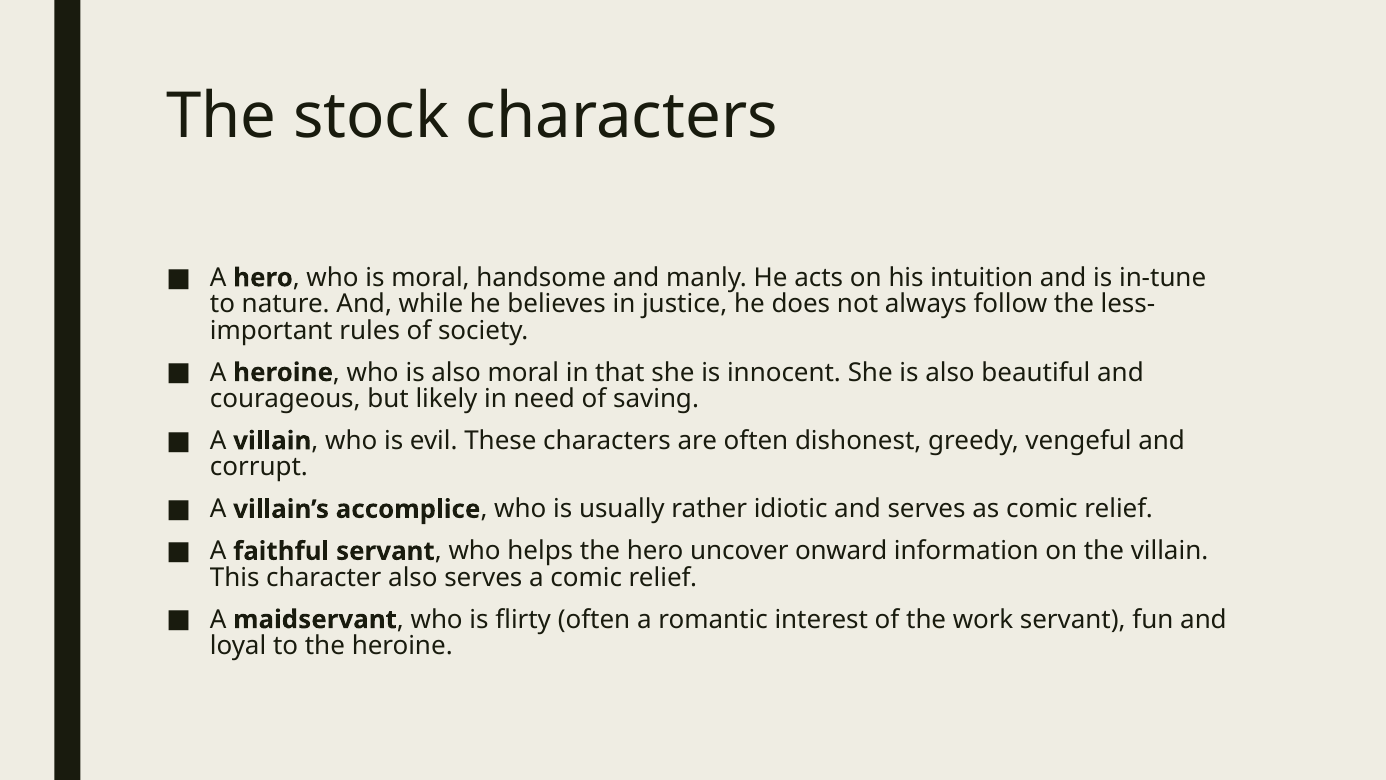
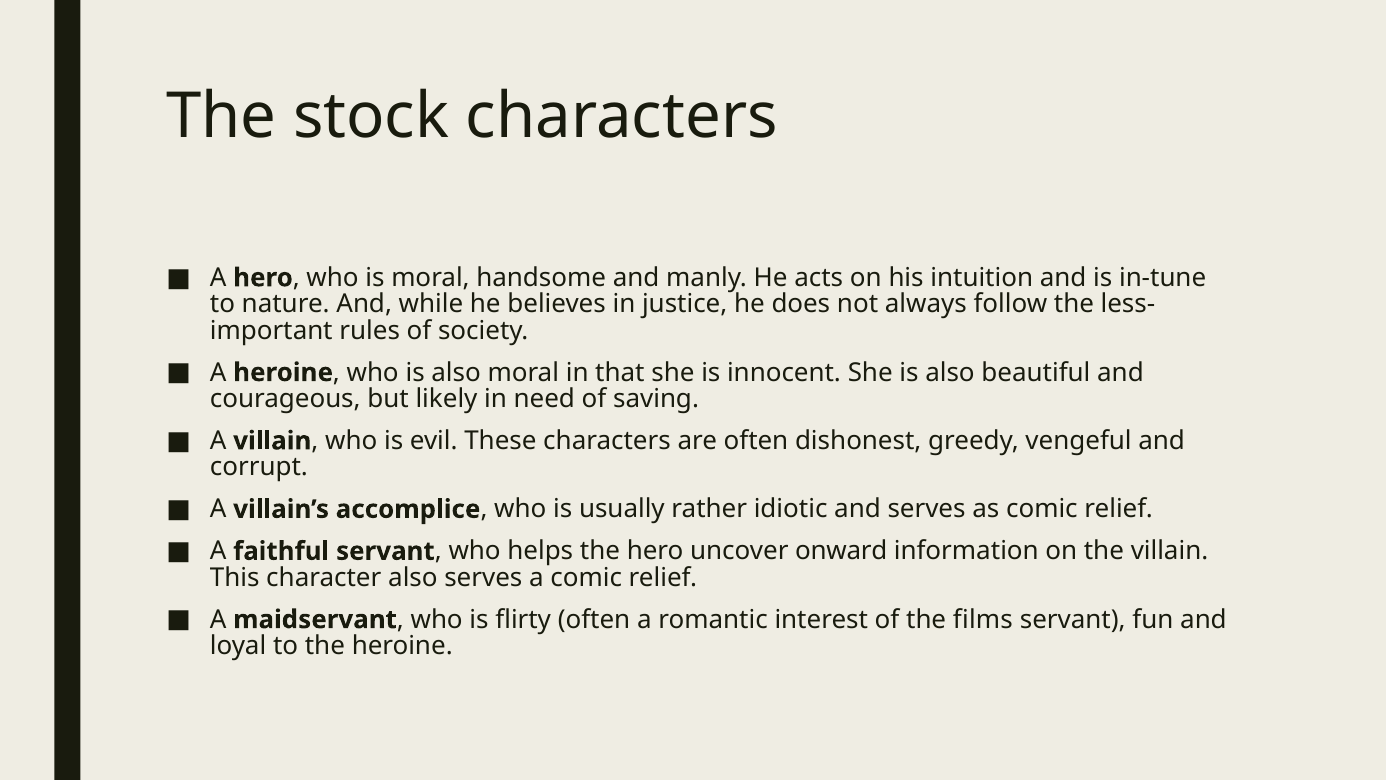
work: work -> films
